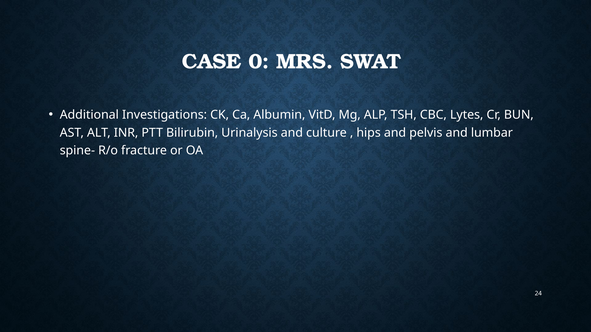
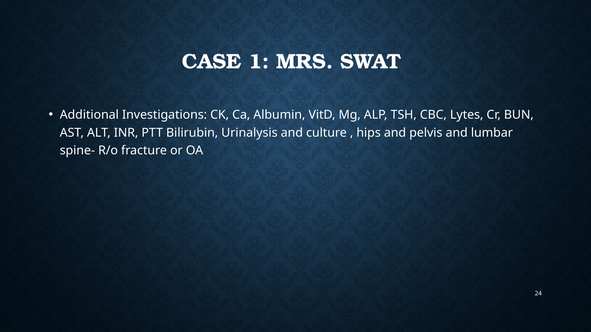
0: 0 -> 1
